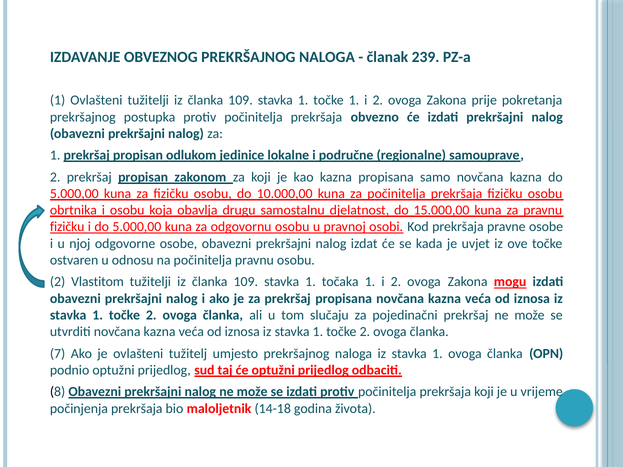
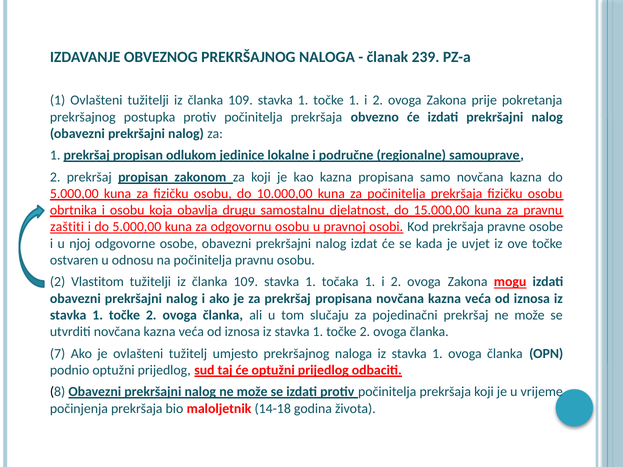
fizičku at (67, 227): fizičku -> zaštiti
